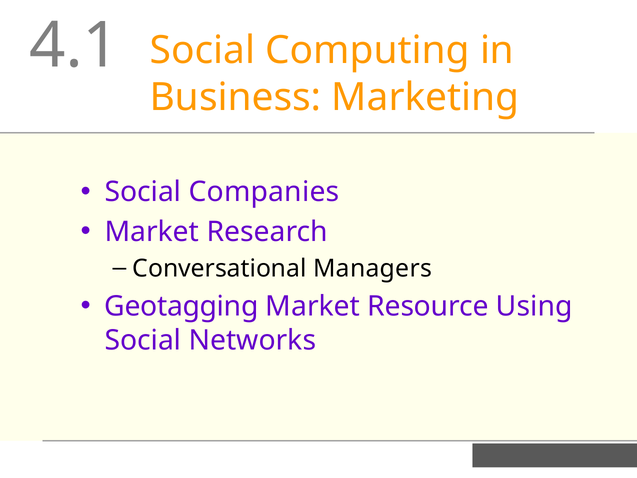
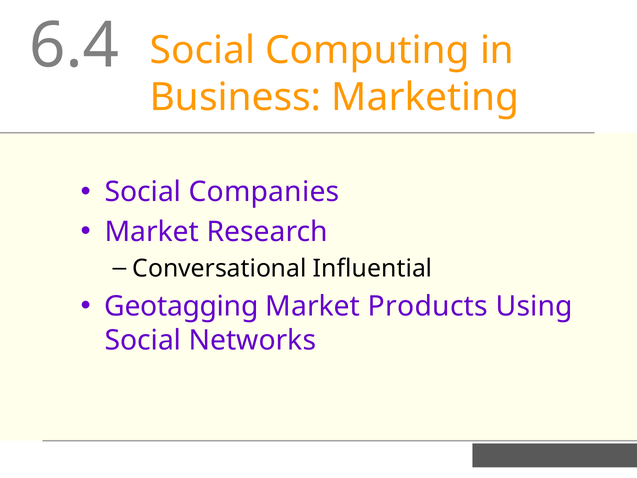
4.1: 4.1 -> 6.4
Managers: Managers -> Influential
Resource: Resource -> Products
